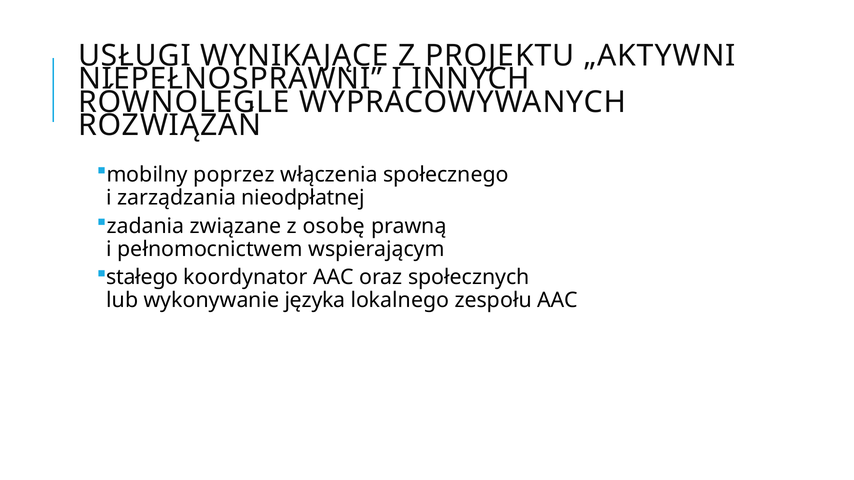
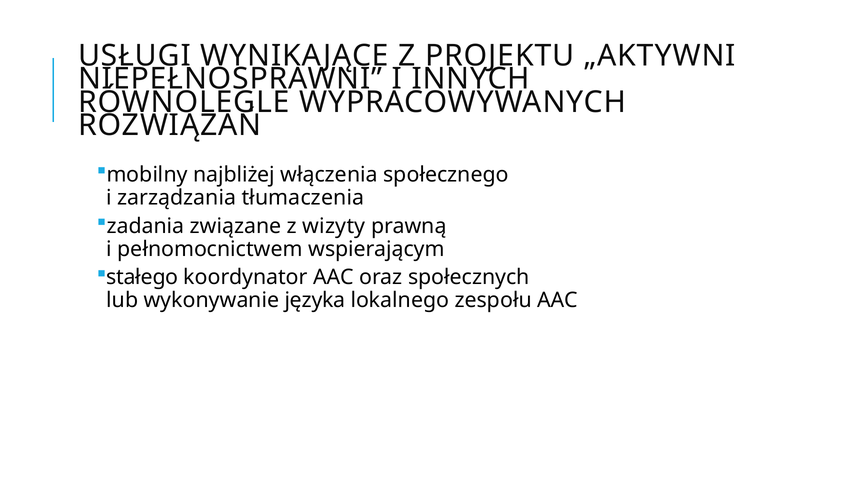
poprzez: poprzez -> najbliżej
nieodpłatnej: nieodpłatnej -> tłumaczenia
osobę: osobę -> wizyty
